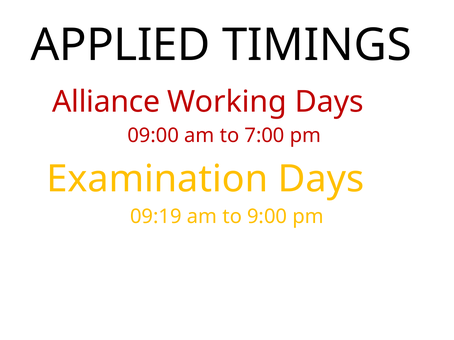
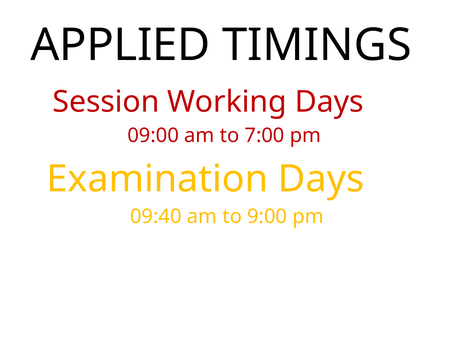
Alliance: Alliance -> Session
09:19: 09:19 -> 09:40
